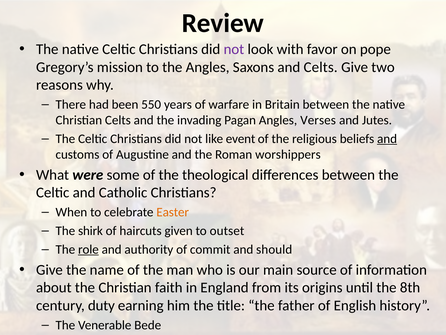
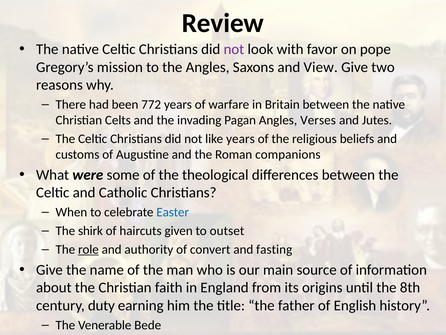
and Celts: Celts -> View
550: 550 -> 772
like event: event -> years
and at (387, 139) underline: present -> none
worshippers: worshippers -> companions
Easter colour: orange -> blue
commit: commit -> convert
should: should -> fasting
